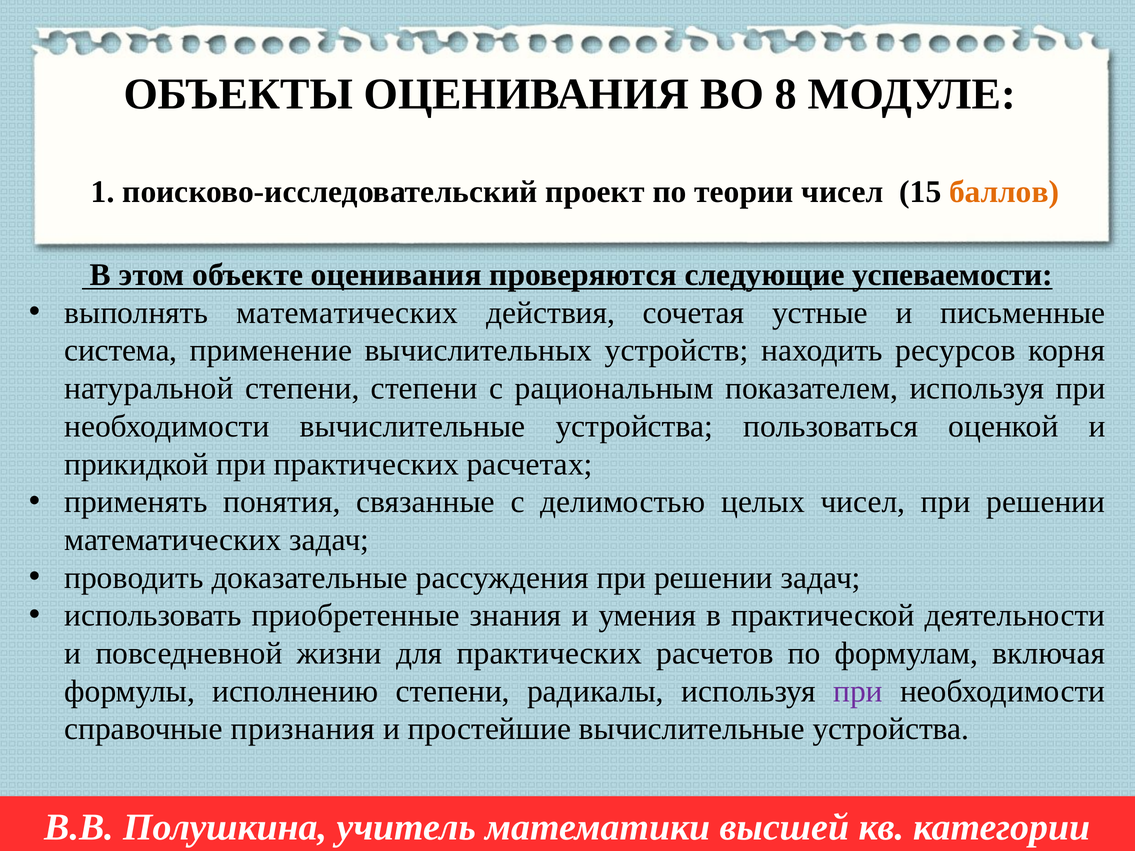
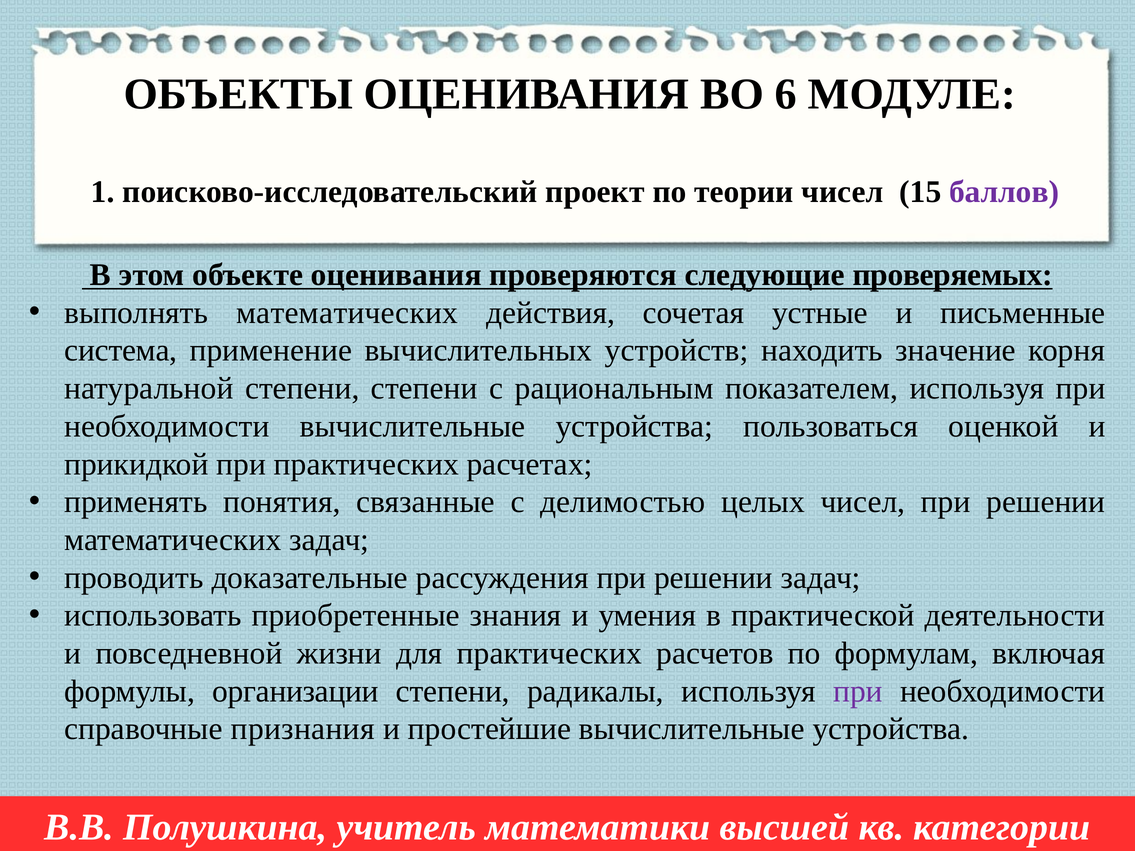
8: 8 -> 6
баллов colour: orange -> purple
успеваемости: успеваемости -> проверяемых
ресурсов: ресурсов -> значение
исполнению: исполнению -> организации
